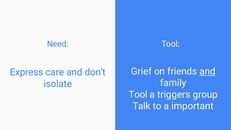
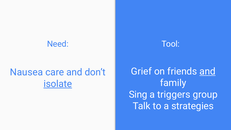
Express: Express -> Nausea
isolate underline: none -> present
Tool at (138, 94): Tool -> Sing
important: important -> strategies
